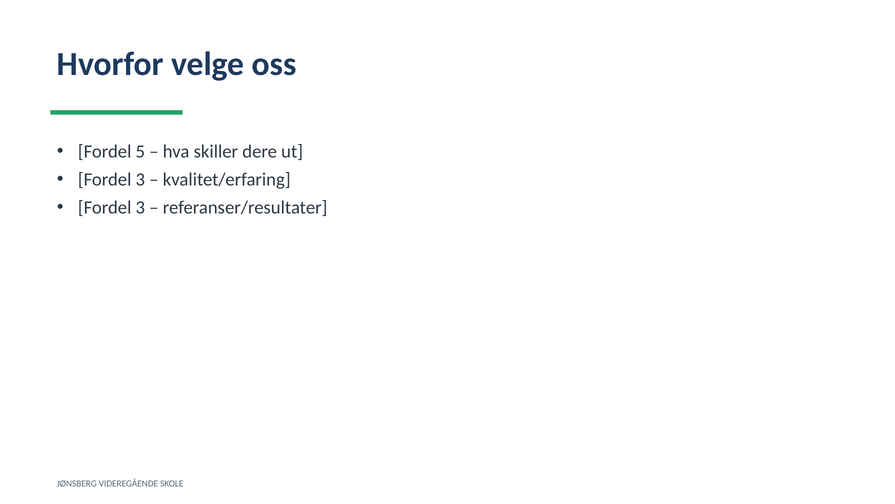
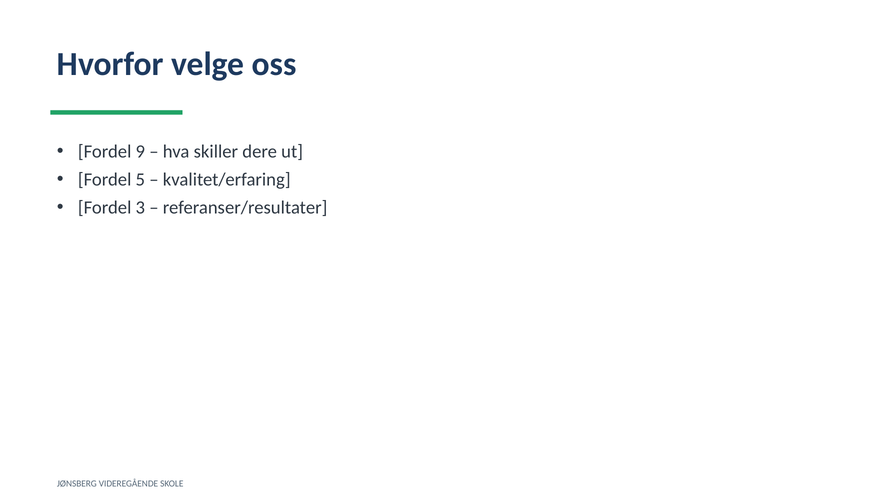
5: 5 -> 9
3 at (140, 180): 3 -> 5
